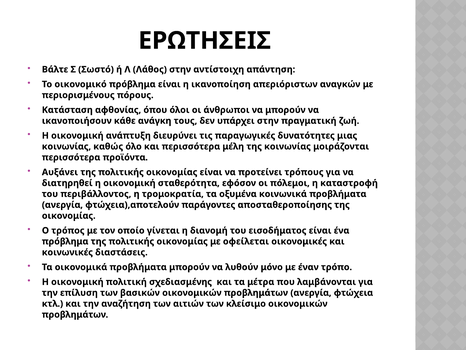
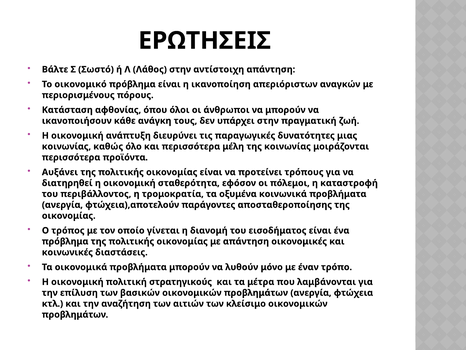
με οφείλεται: οφείλεται -> απάντηση
σχεδιασμένης: σχεδιασμένης -> στρατηγικούς
